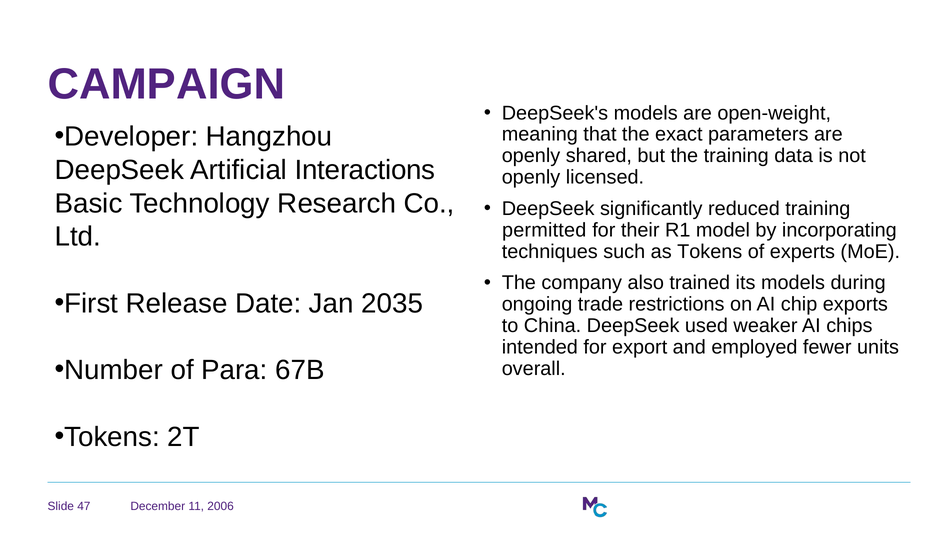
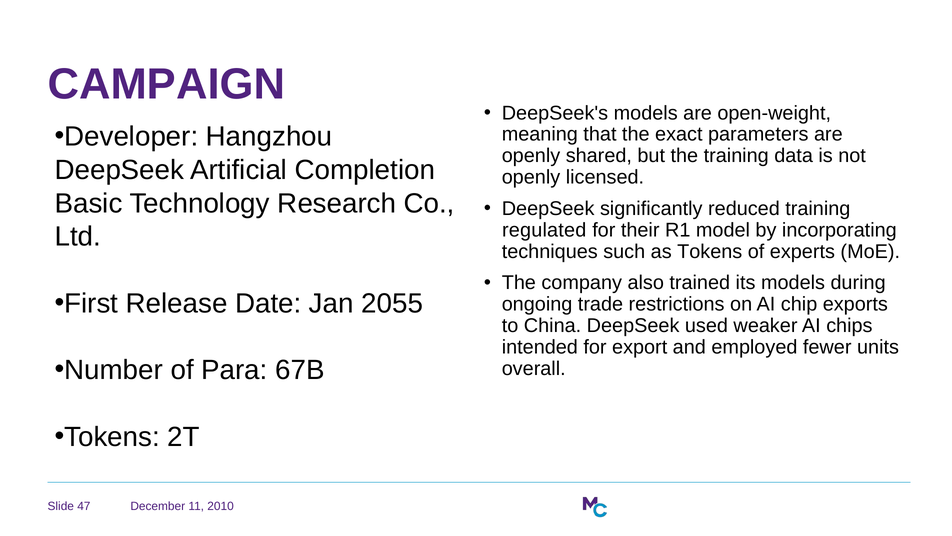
Interactions: Interactions -> Completion
permitted: permitted -> regulated
2035: 2035 -> 2055
2006: 2006 -> 2010
